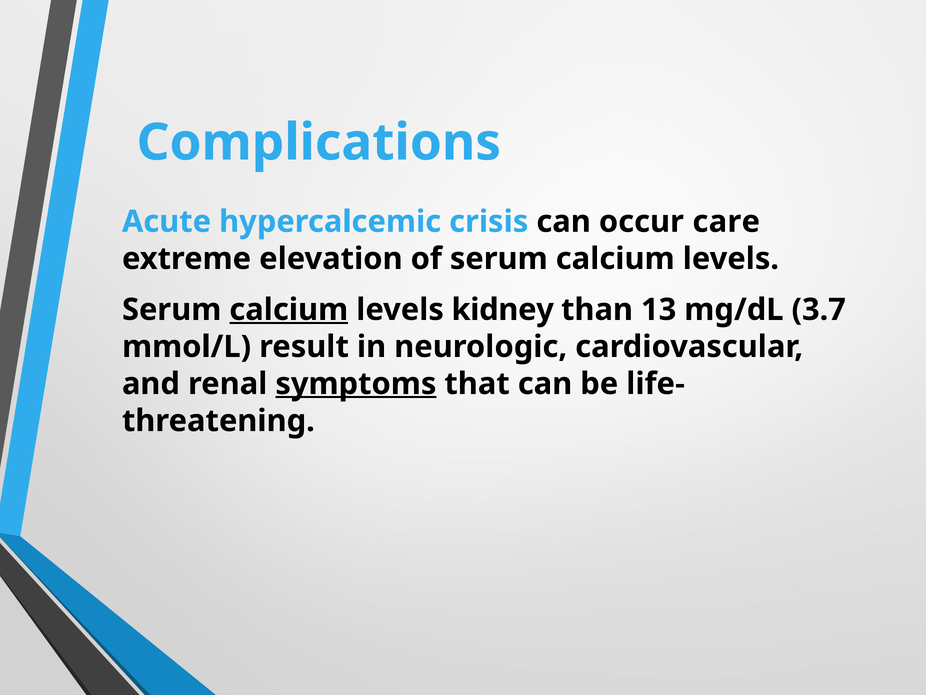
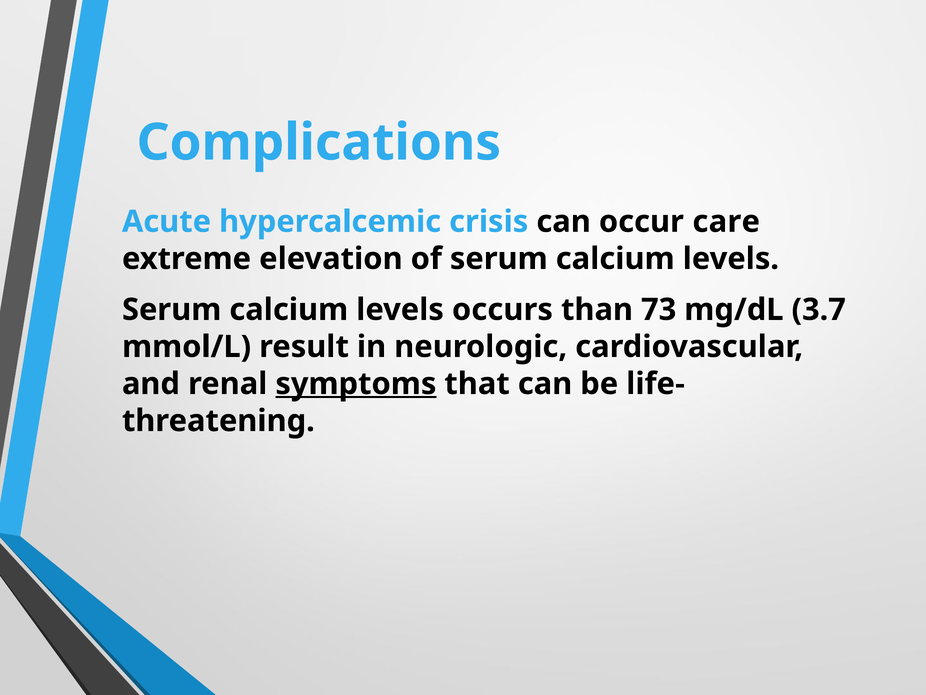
calcium at (289, 309) underline: present -> none
kidney: kidney -> occurs
13: 13 -> 73
